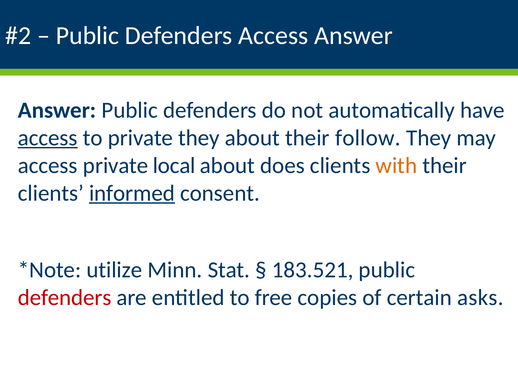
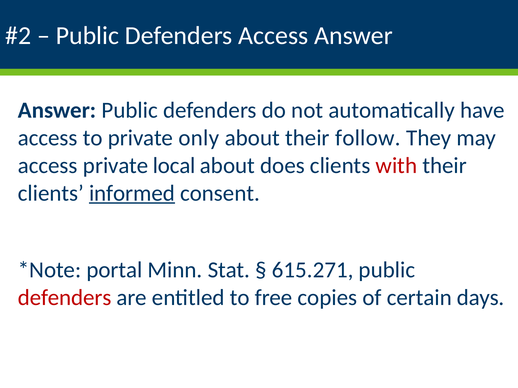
access at (48, 138) underline: present -> none
private they: they -> only
with colour: orange -> red
utilize: utilize -> portal
183.521: 183.521 -> 615.271
asks: asks -> days
